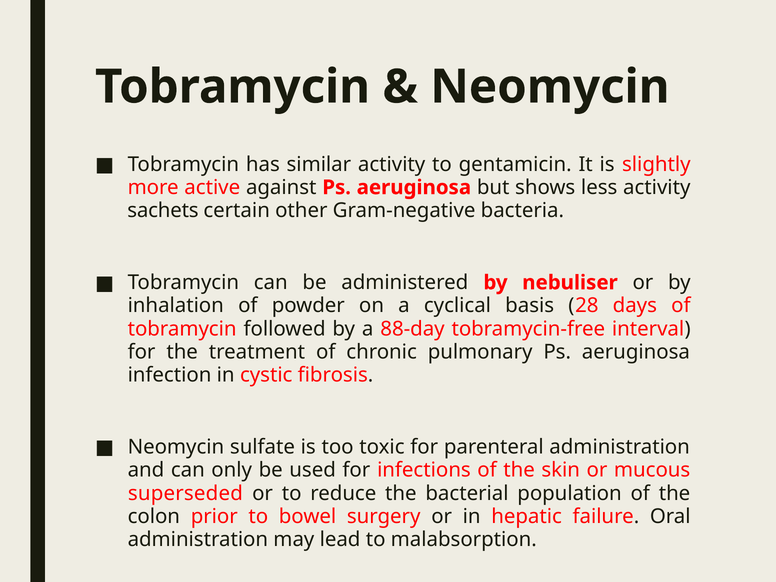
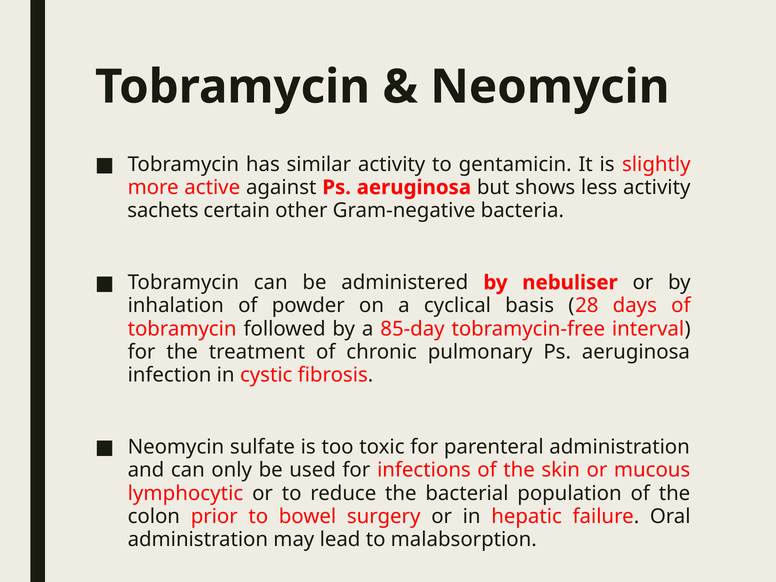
88-day: 88-day -> 85-day
superseded: superseded -> lymphocytic
